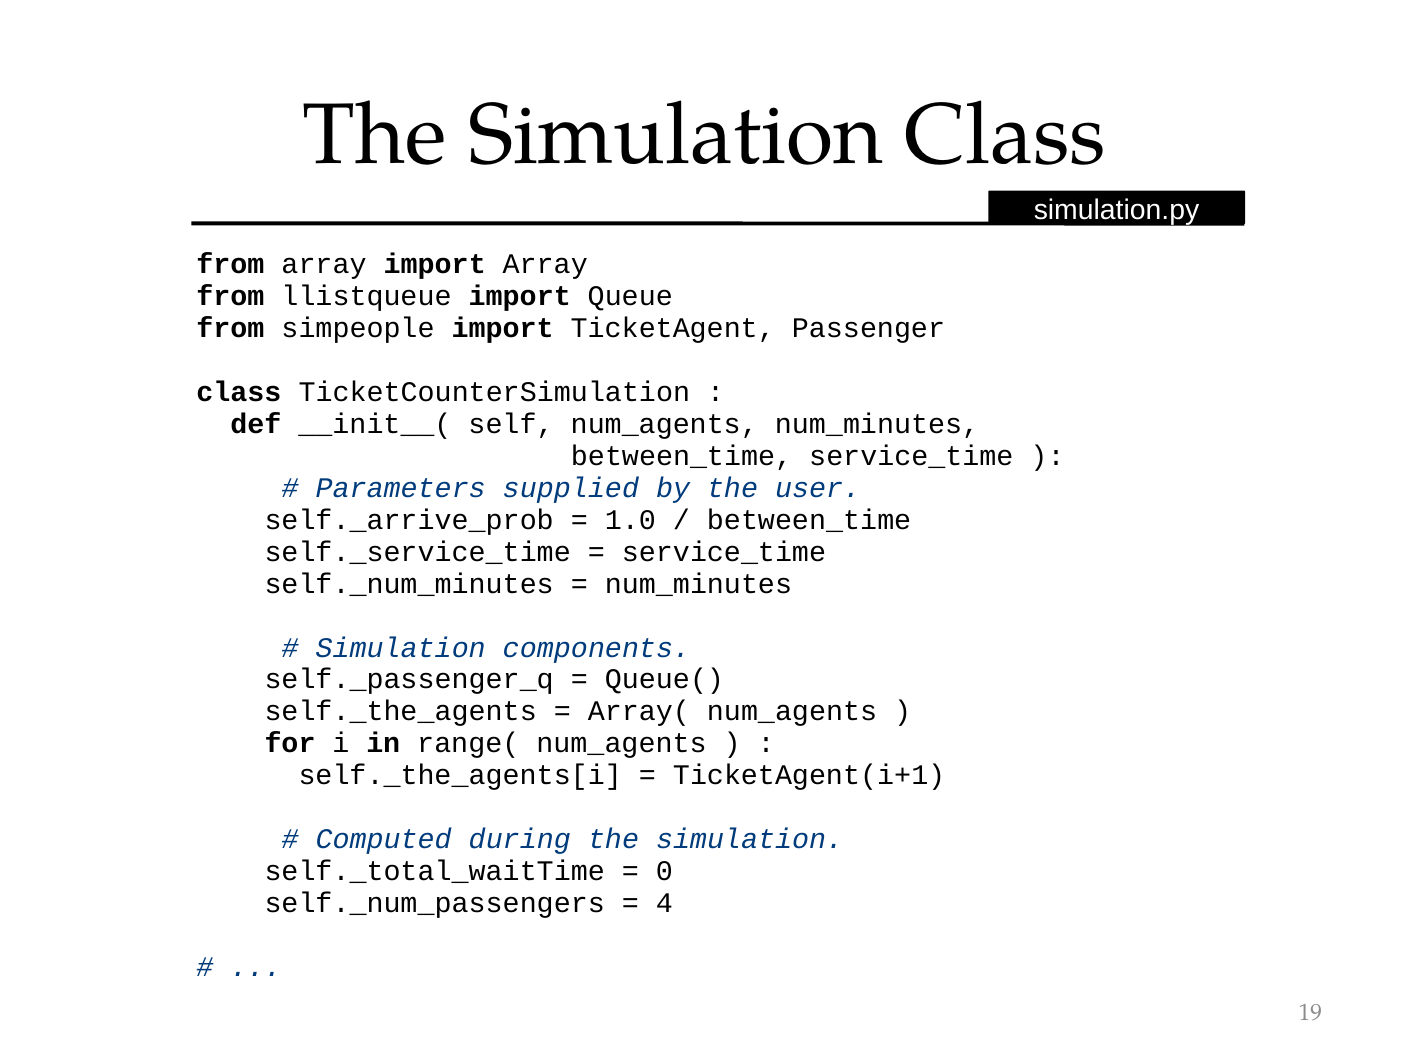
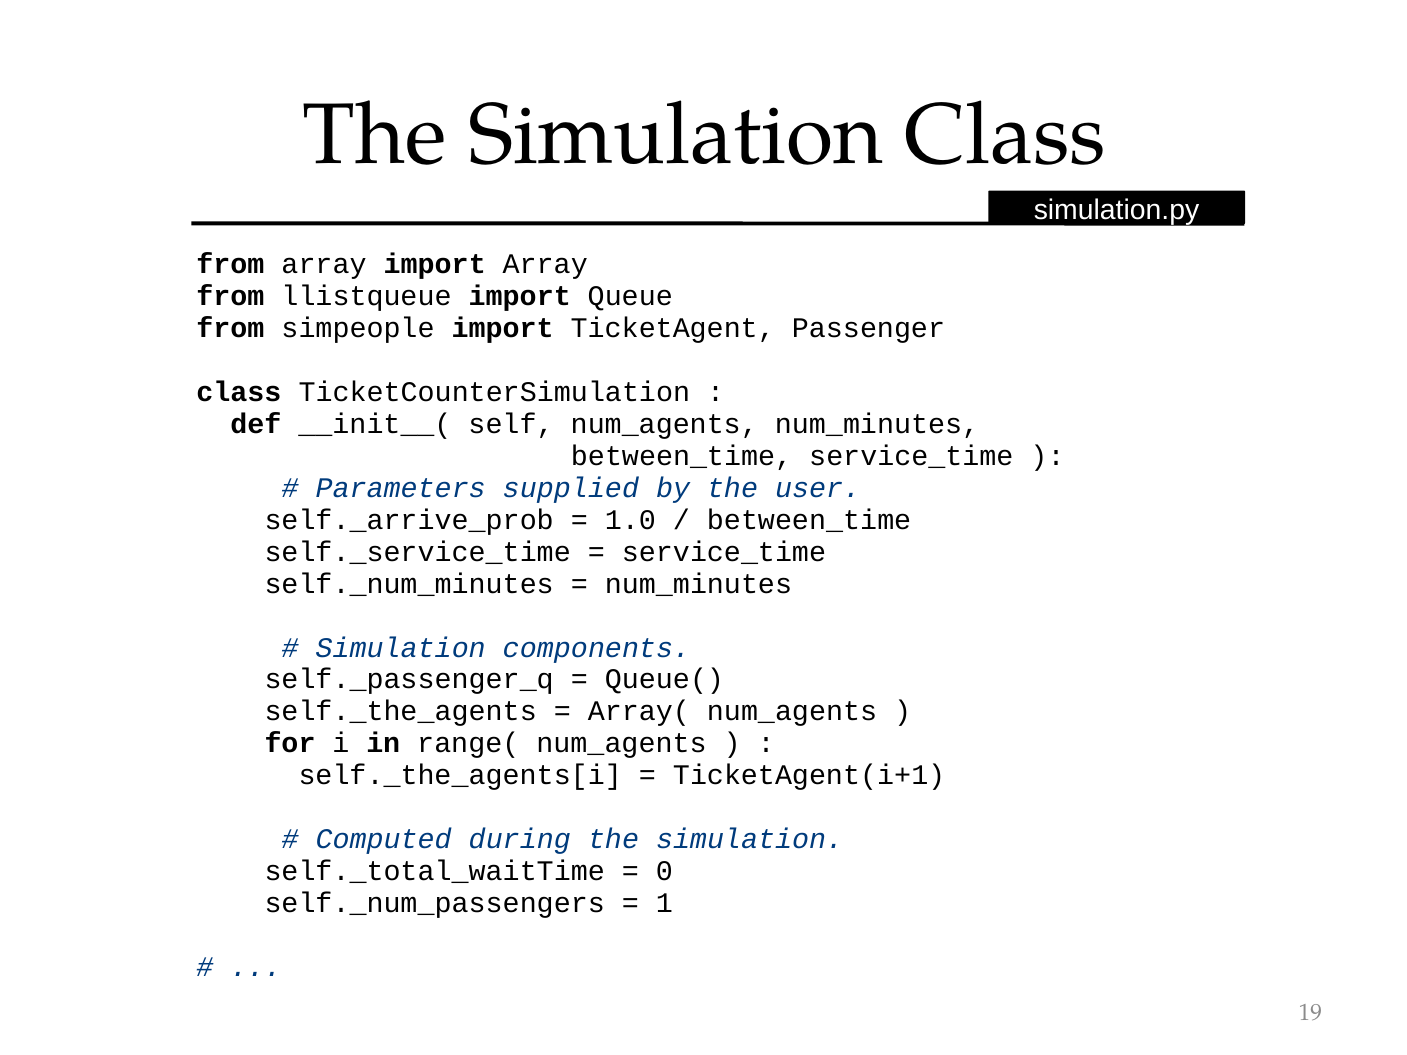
4: 4 -> 1
